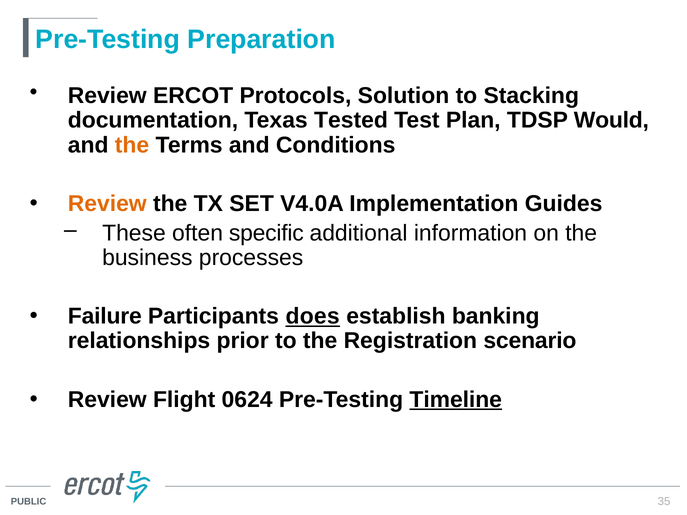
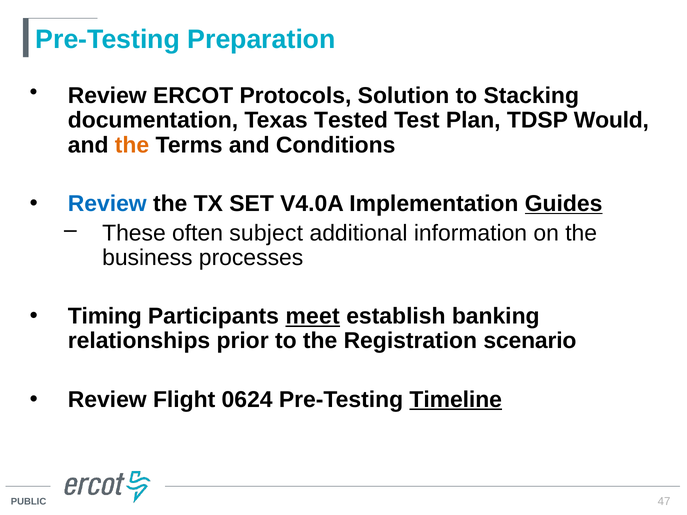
Review at (107, 204) colour: orange -> blue
Guides underline: none -> present
specific: specific -> subject
Failure: Failure -> Timing
does: does -> meet
35: 35 -> 47
